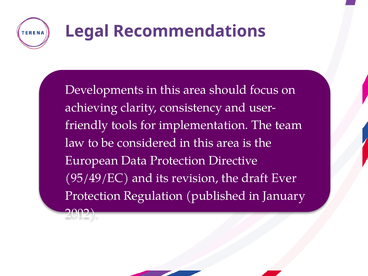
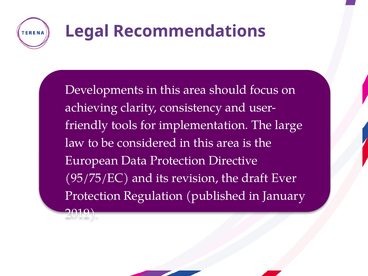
team: team -> large
95/49/EC: 95/49/EC -> 95/75/EC
2002: 2002 -> 2019
